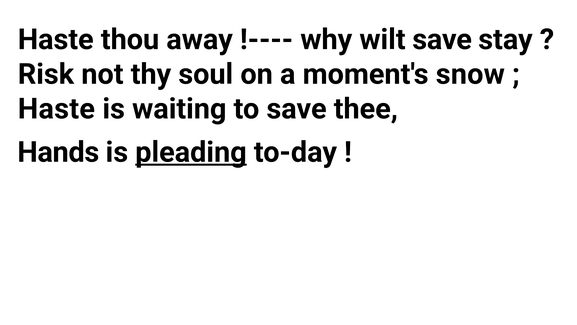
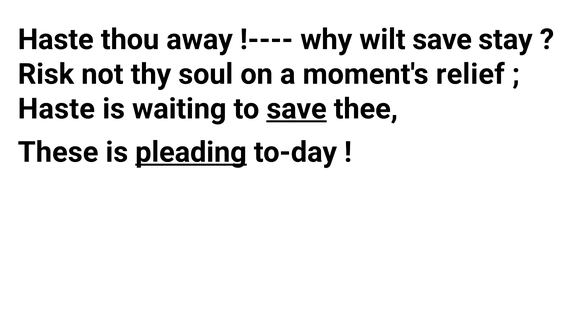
snow: snow -> relief
save at (297, 109) underline: none -> present
Hands: Hands -> These
